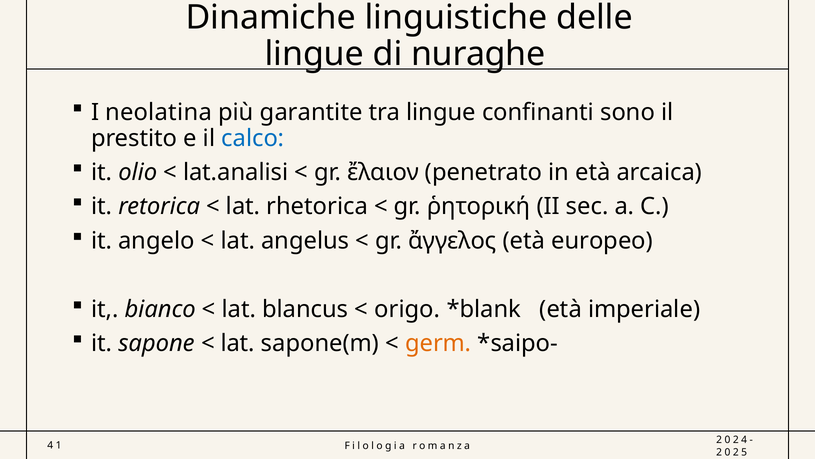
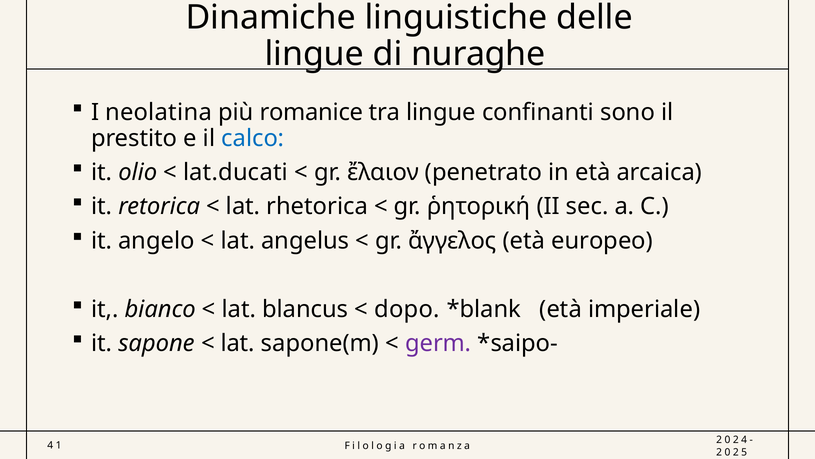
garantite: garantite -> romanice
lat.analisi: lat.analisi -> lat.ducati
origo: origo -> dopo
germ colour: orange -> purple
